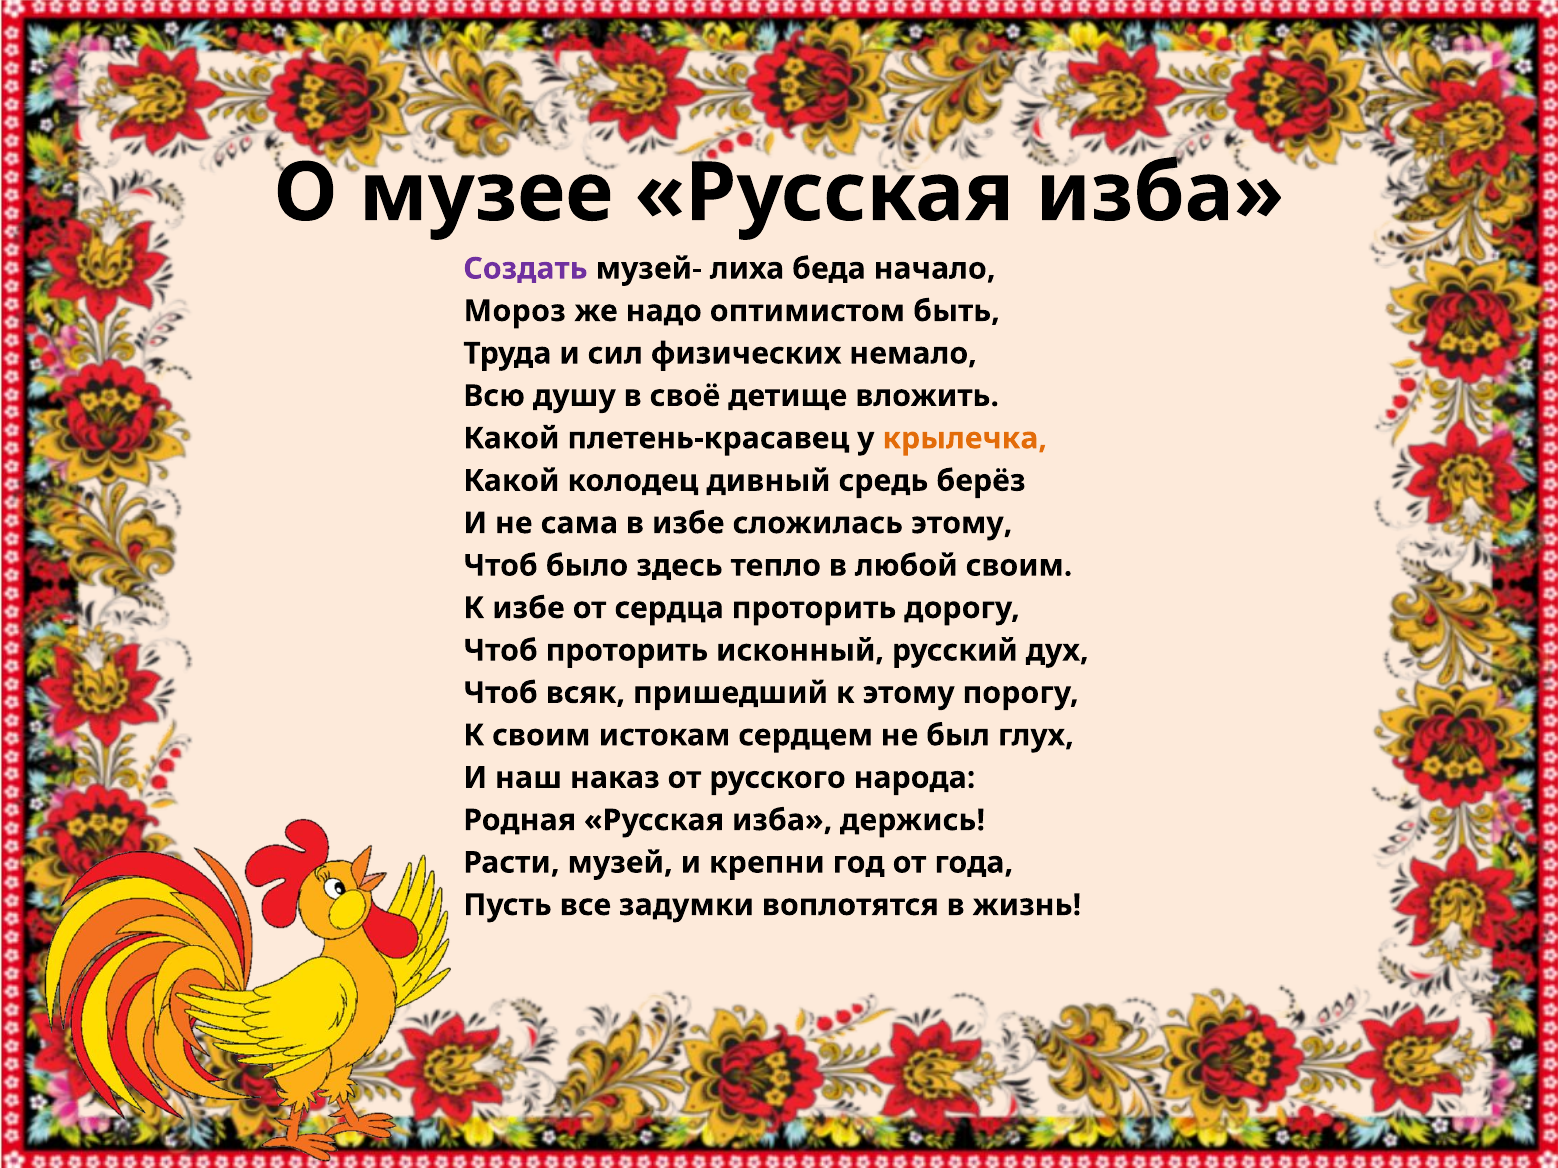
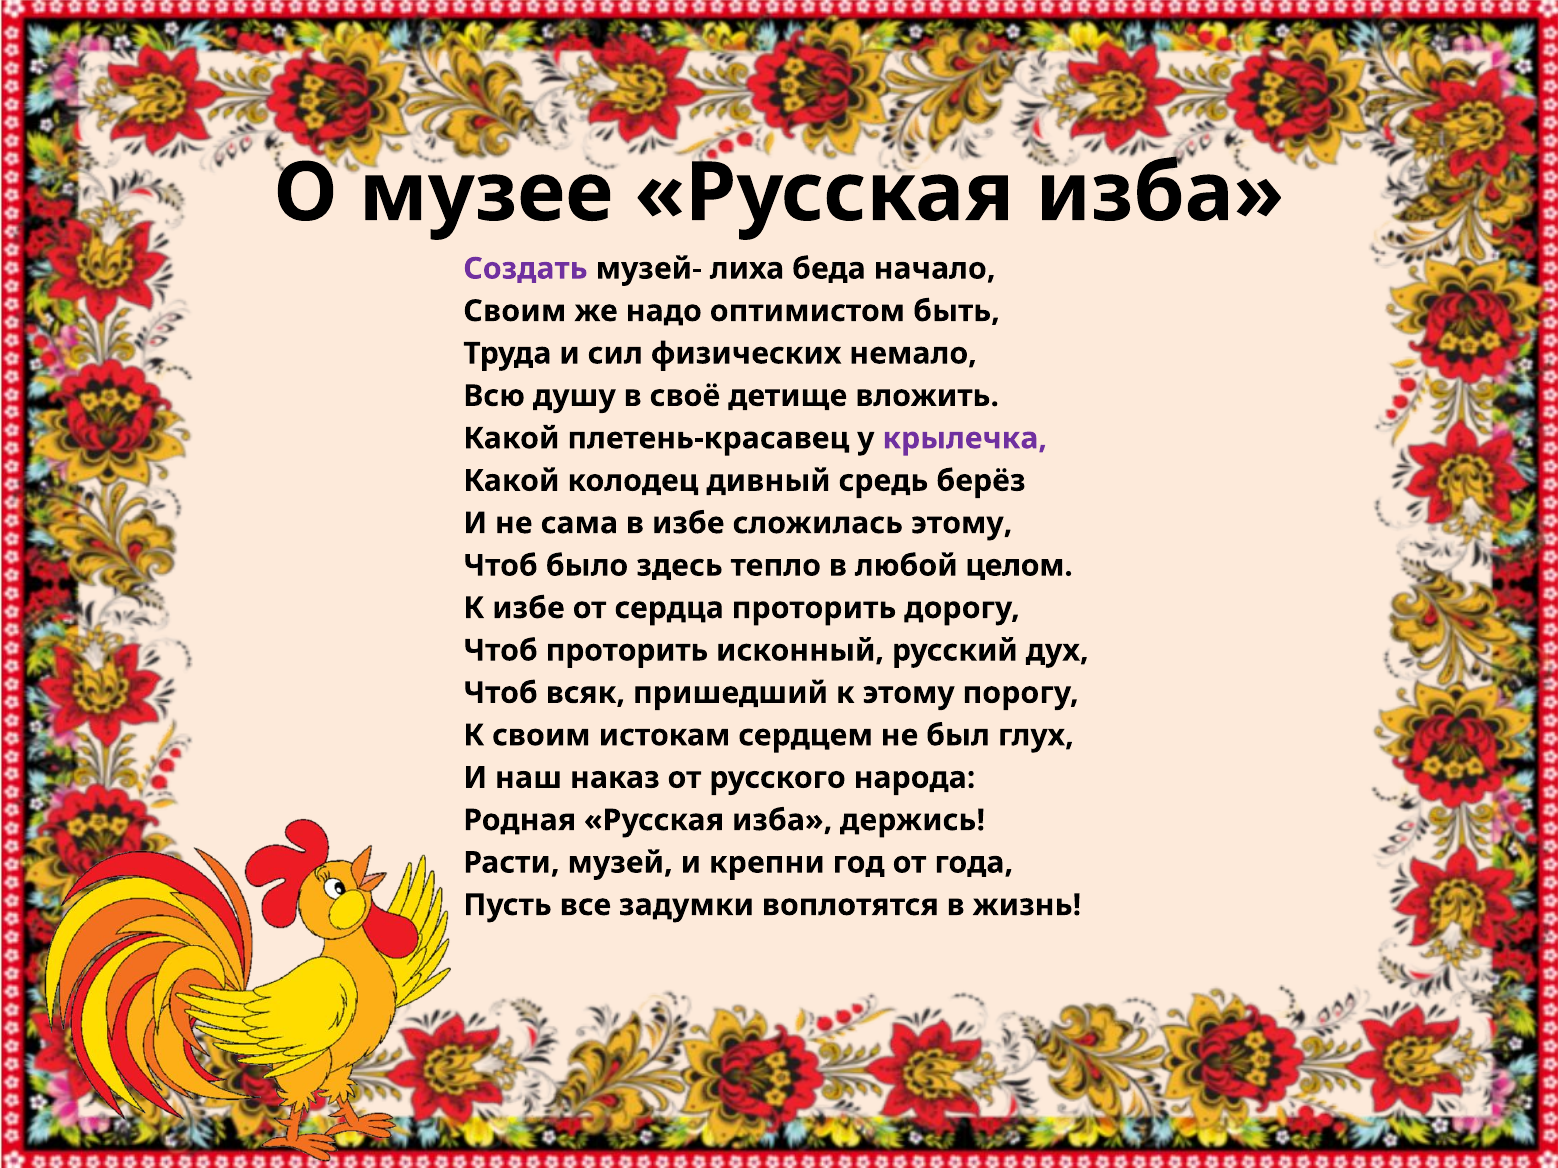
Мороз at (515, 311): Мороз -> Своим
крылечка colour: orange -> purple
любой своим: своим -> целом
